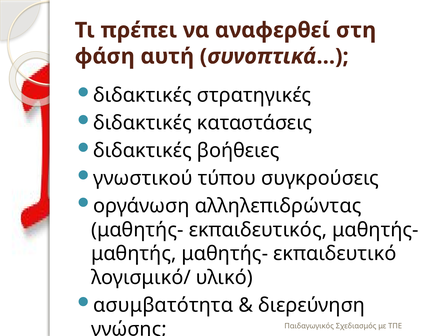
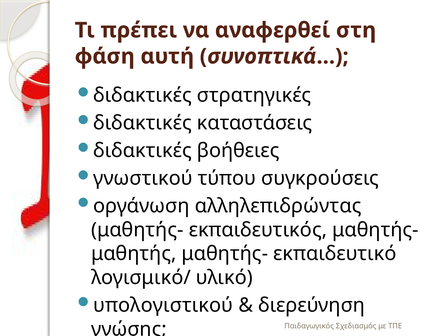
ασυμβατότητα: ασυμβατότητα -> υπολογιστικού
